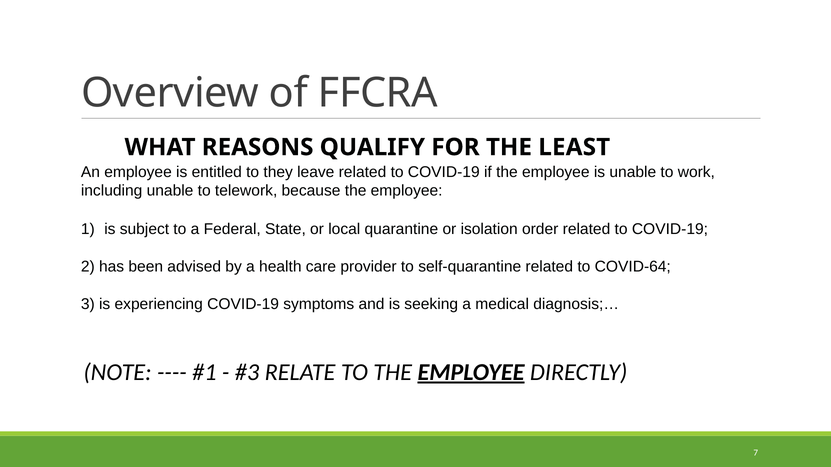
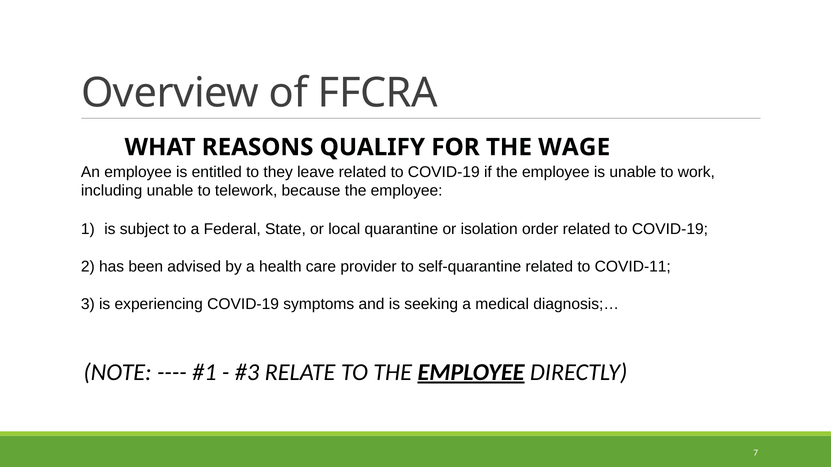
LEAST: LEAST -> WAGE
COVID-64: COVID-64 -> COVID-11
